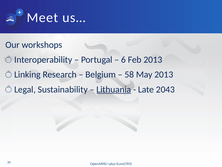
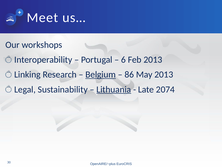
Belgium underline: none -> present
58: 58 -> 86
2043: 2043 -> 2074
